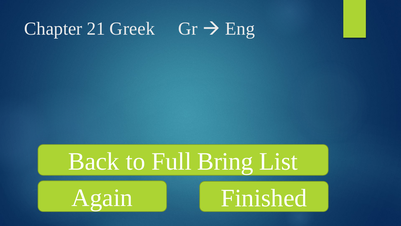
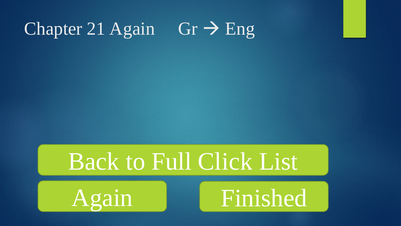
21 Greek: Greek -> Again
Bring: Bring -> Click
